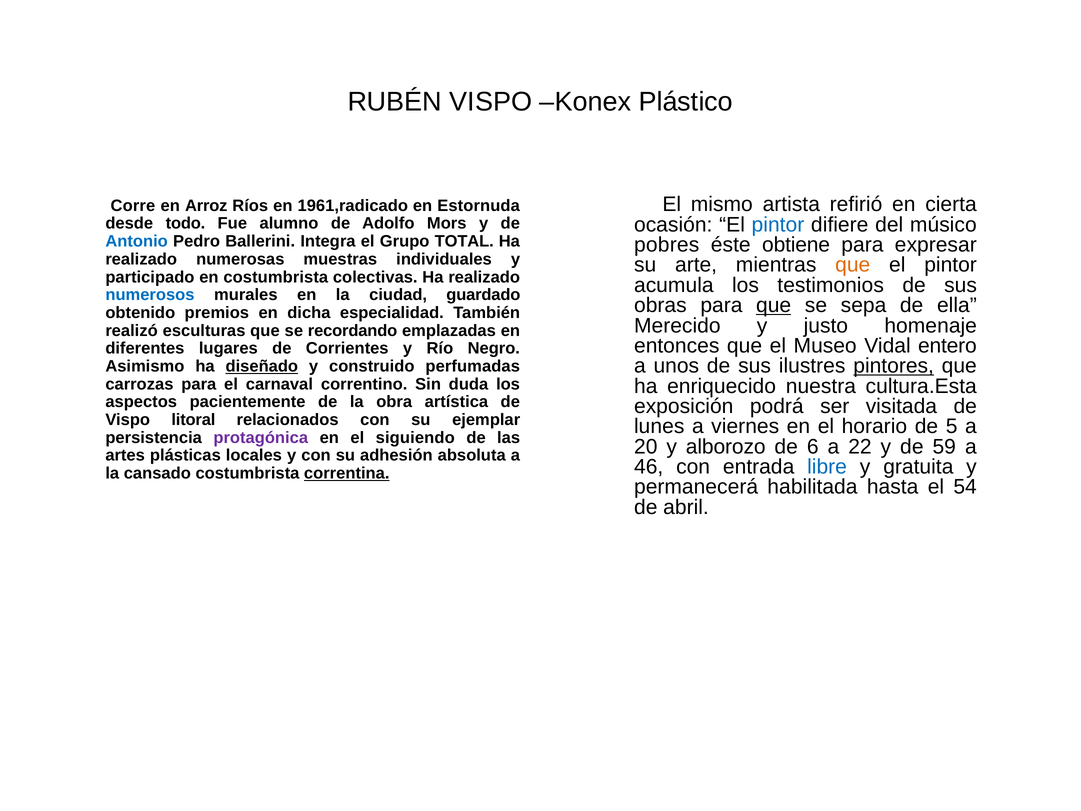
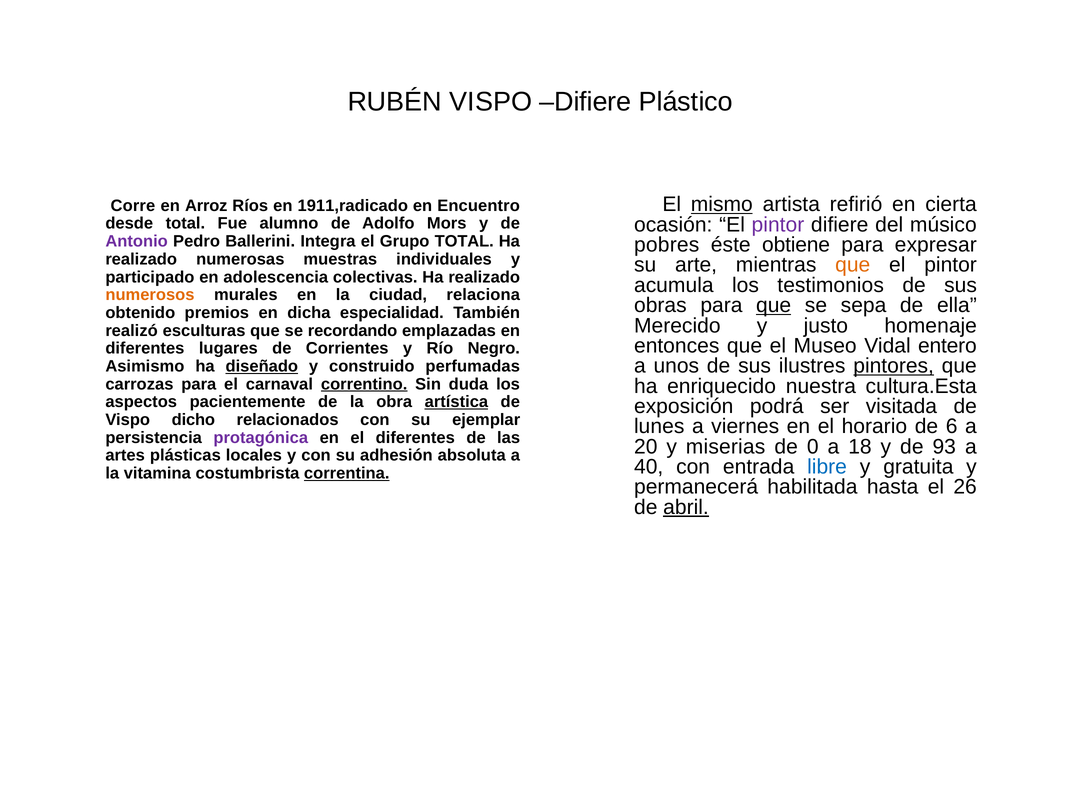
VISPO Konex: Konex -> Difiere
mismo underline: none -> present
1961,radicado: 1961,radicado -> 1911,radicado
Estornuda: Estornuda -> Encuentro
pintor at (778, 225) colour: blue -> purple
desde todo: todo -> total
Antonio colour: blue -> purple
en costumbrista: costumbrista -> adolescencia
numerosos colour: blue -> orange
guardado: guardado -> relaciona
correntino underline: none -> present
artística underline: none -> present
litoral: litoral -> dicho
5: 5 -> 6
el siguiendo: siguiendo -> diferentes
alborozo: alborozo -> miserias
6: 6 -> 0
22: 22 -> 18
59: 59 -> 93
46: 46 -> 40
cansado: cansado -> vitamina
54: 54 -> 26
abril underline: none -> present
